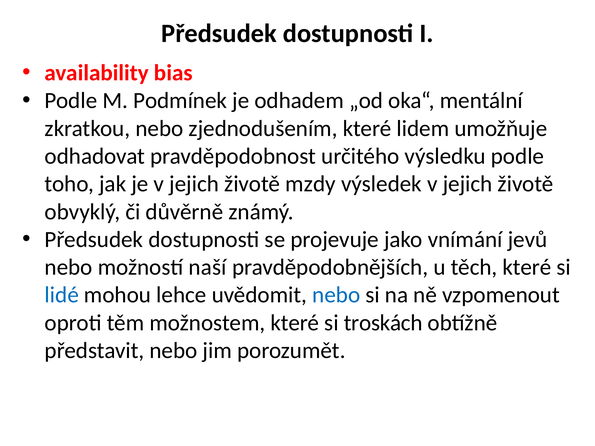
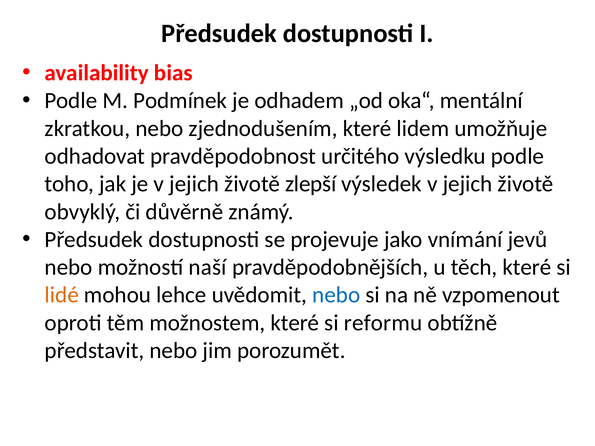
mzdy: mzdy -> zlepší
lidé colour: blue -> orange
troskách: troskách -> reformu
